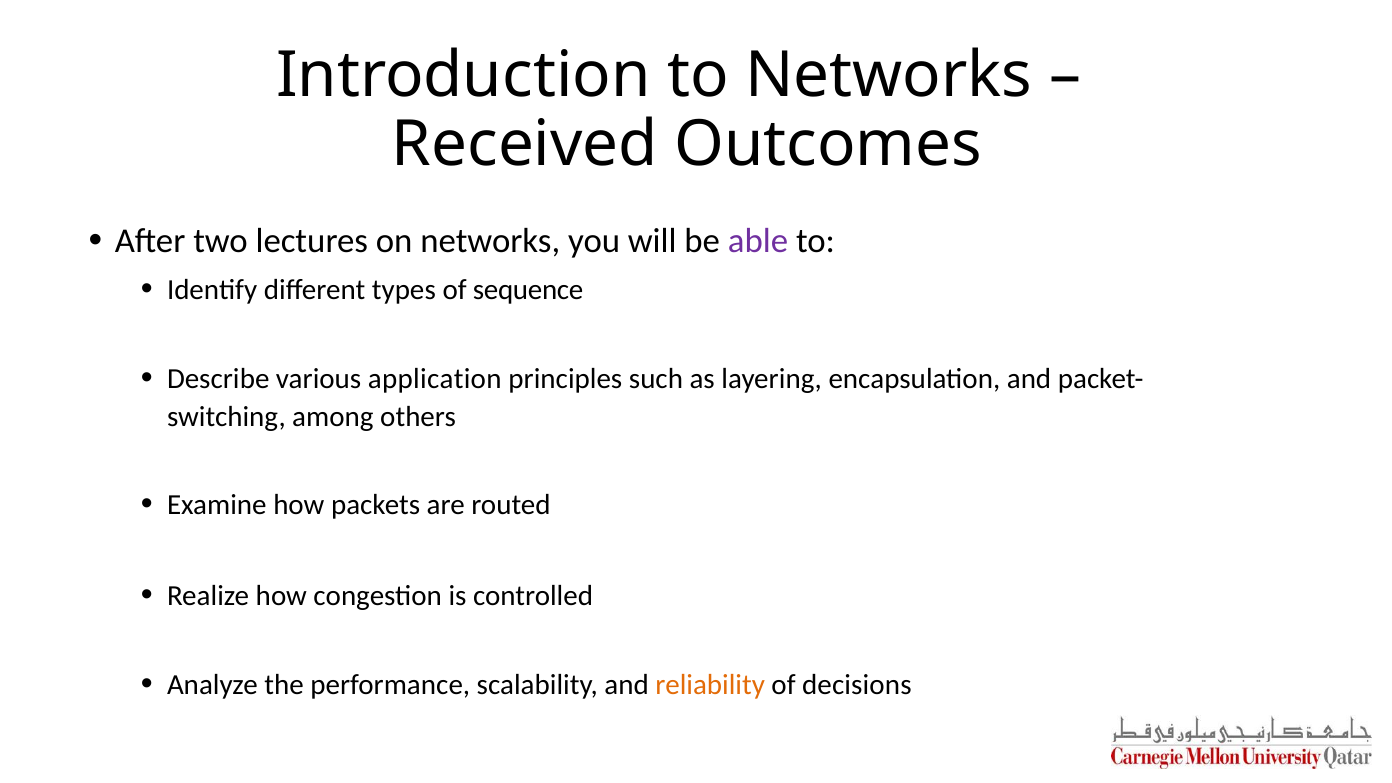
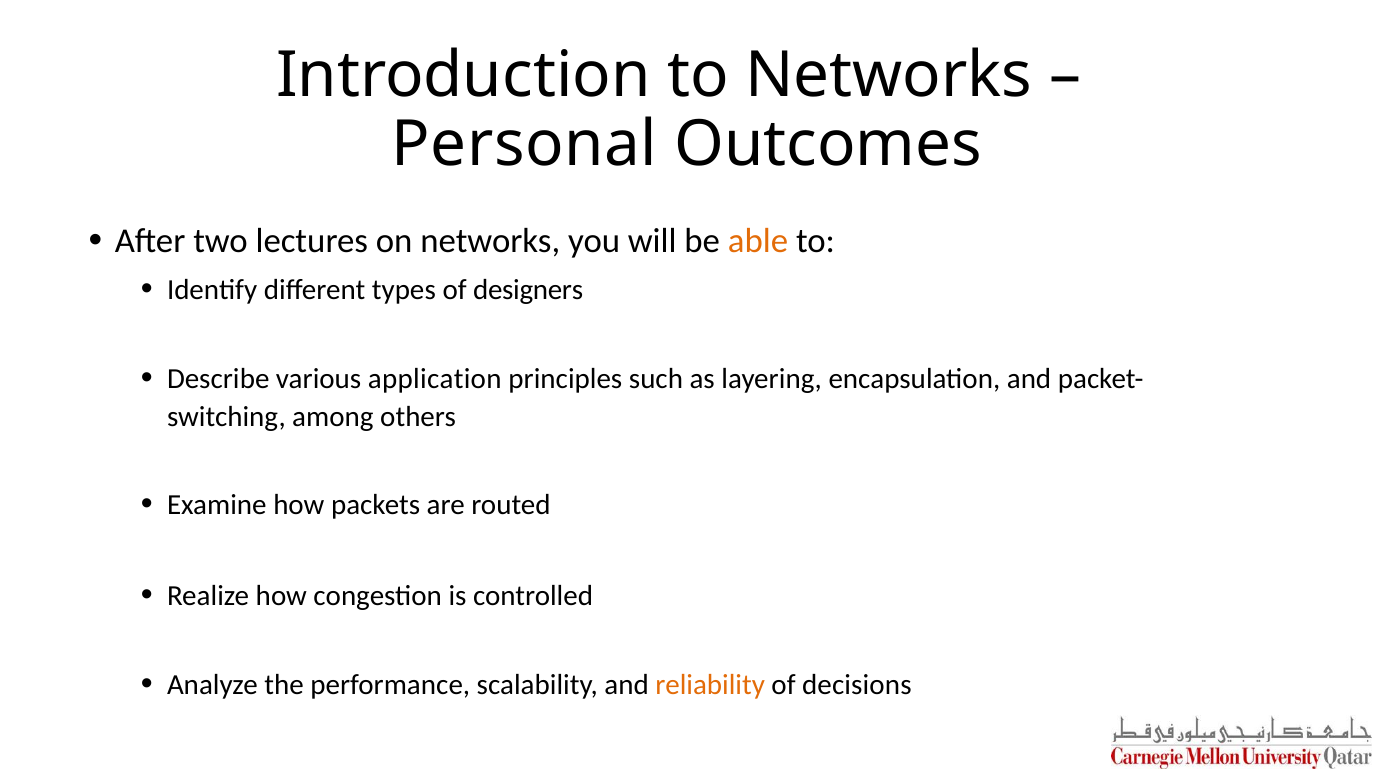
Received: Received -> Personal
able colour: purple -> orange
sequence: sequence -> designers
